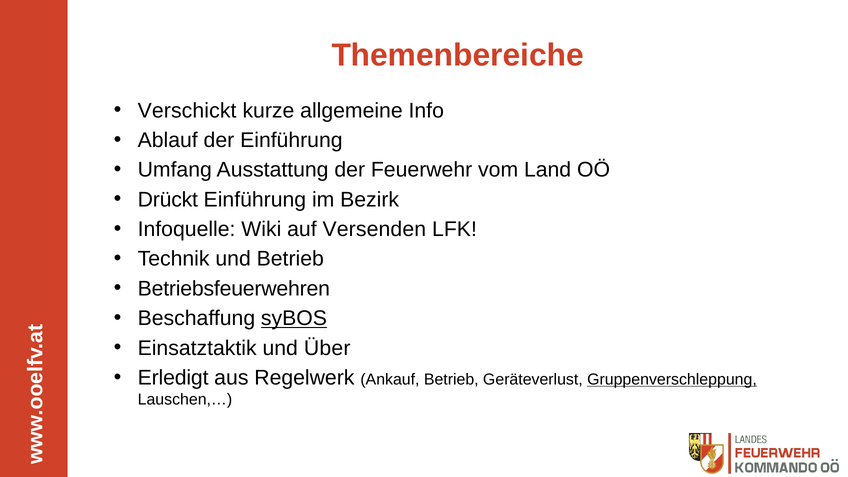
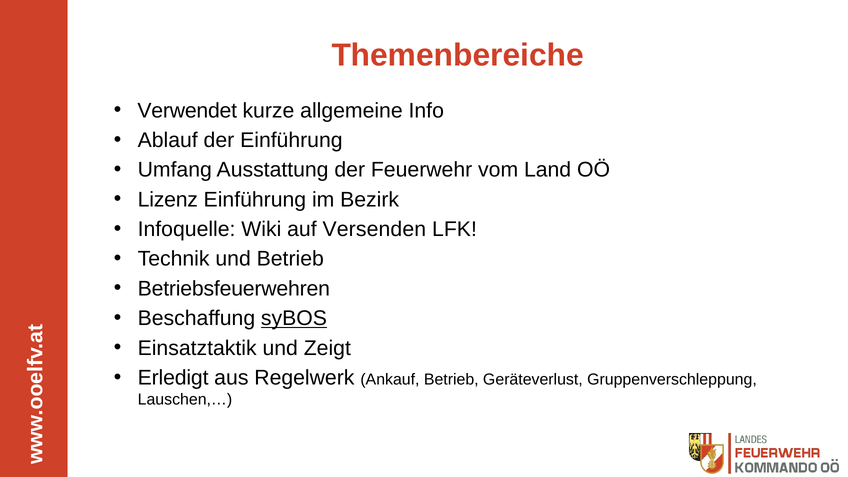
Verschickt: Verschickt -> Verwendet
Drückt: Drückt -> Lizenz
Über: Über -> Zeigt
Gruppenverschleppung underline: present -> none
